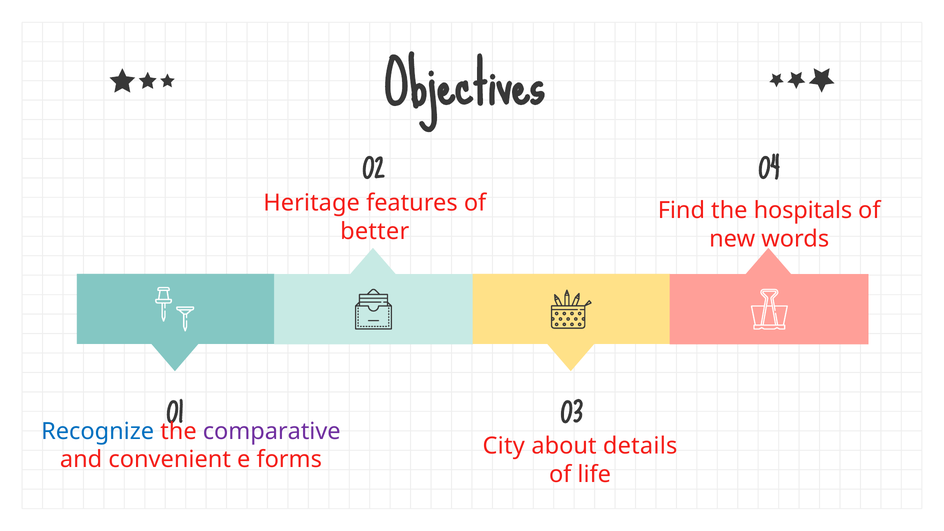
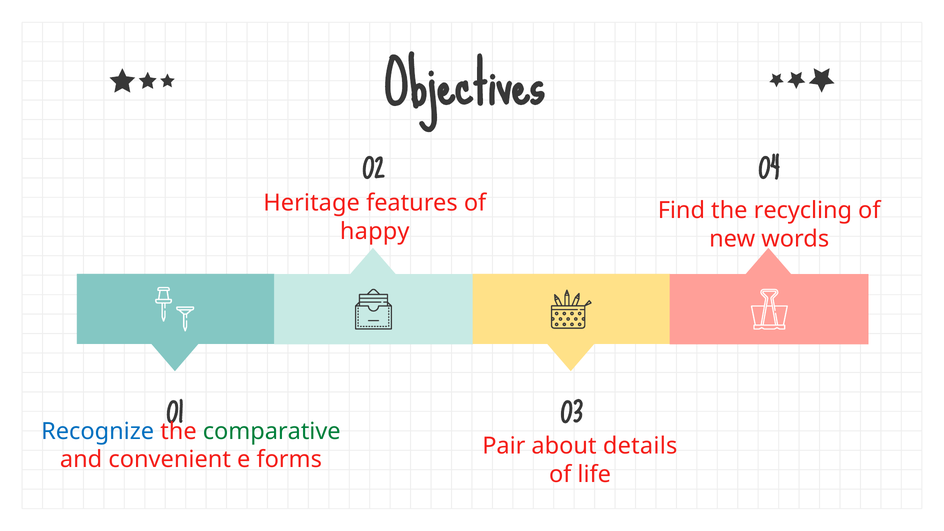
hospitals: hospitals -> recycling
better: better -> happy
comparative colour: purple -> green
City: City -> Pair
